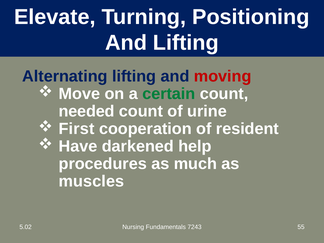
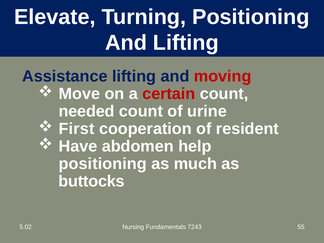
Alternating: Alternating -> Assistance
certain colour: green -> red
darkened: darkened -> abdomen
procedures at (103, 164): procedures -> positioning
muscles: muscles -> buttocks
